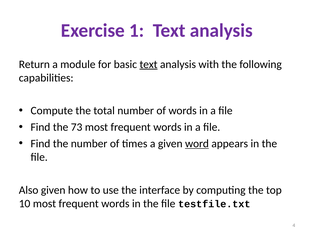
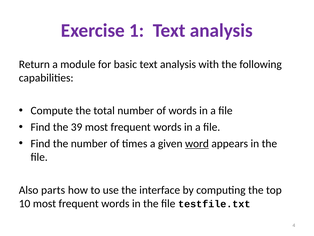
text at (149, 64) underline: present -> none
73: 73 -> 39
Also given: given -> parts
